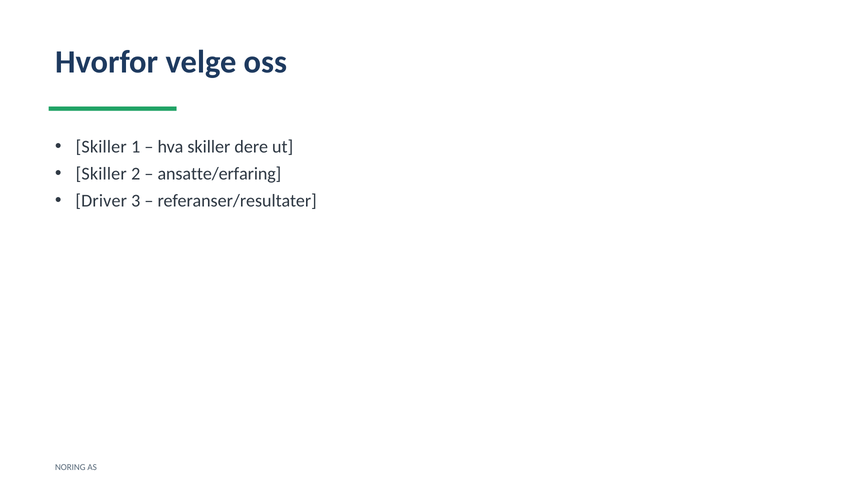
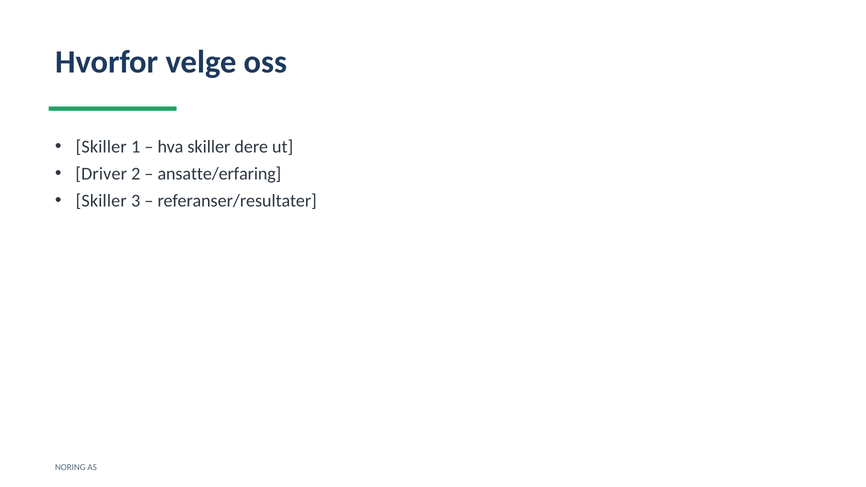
Skiller at (101, 174): Skiller -> Driver
Driver at (101, 201): Driver -> Skiller
